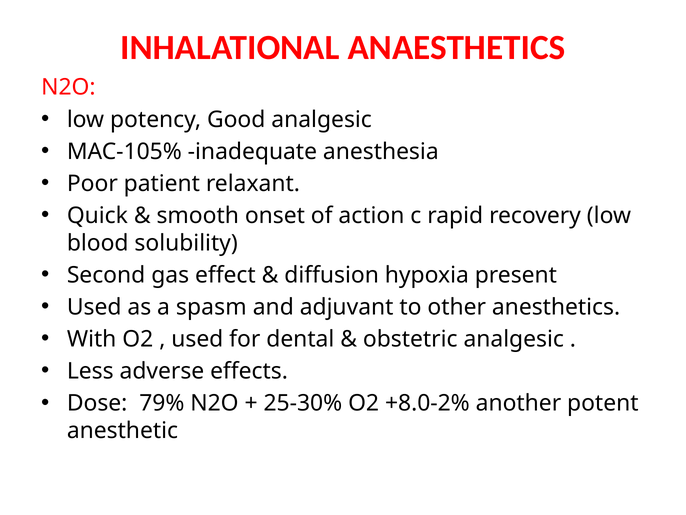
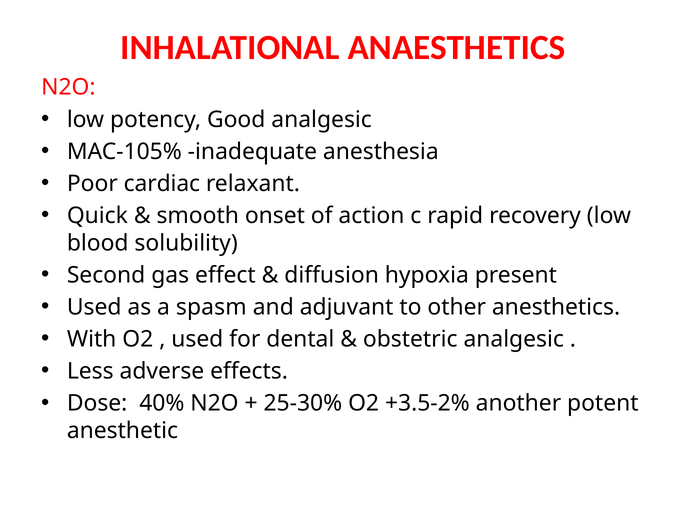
patient: patient -> cardiac
79%: 79% -> 40%
+8.0-2%: +8.0-2% -> +3.5-2%
